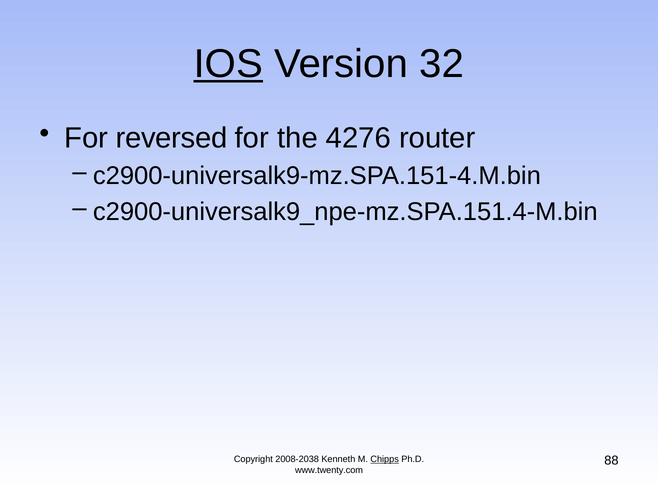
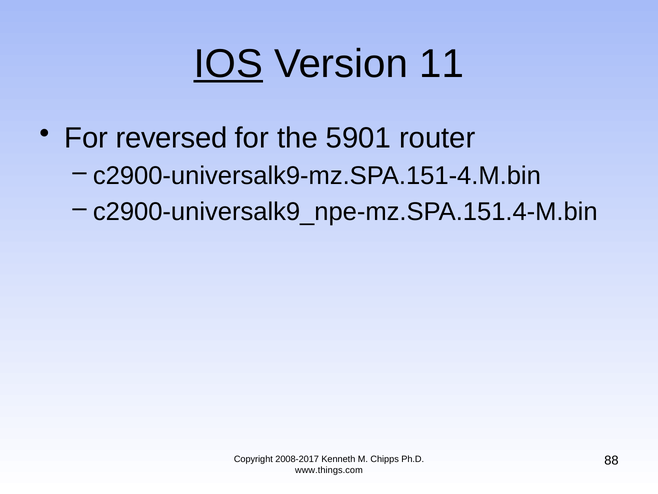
32: 32 -> 11
4276: 4276 -> 5901
2008-2038: 2008-2038 -> 2008-2017
Chipps underline: present -> none
www.twenty.com: www.twenty.com -> www.things.com
